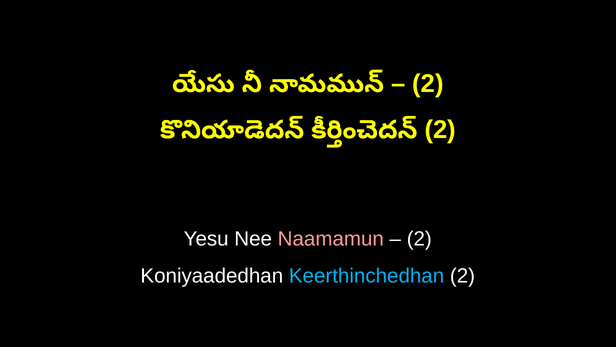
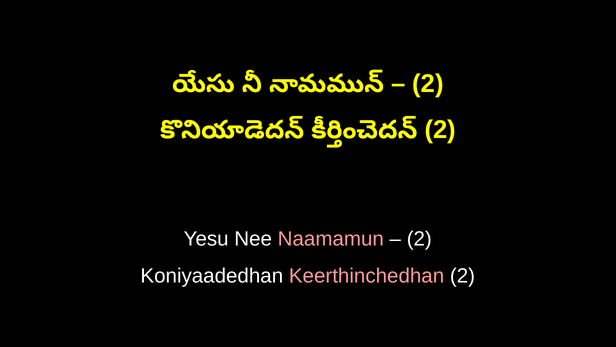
Keerthinchedhan colour: light blue -> pink
